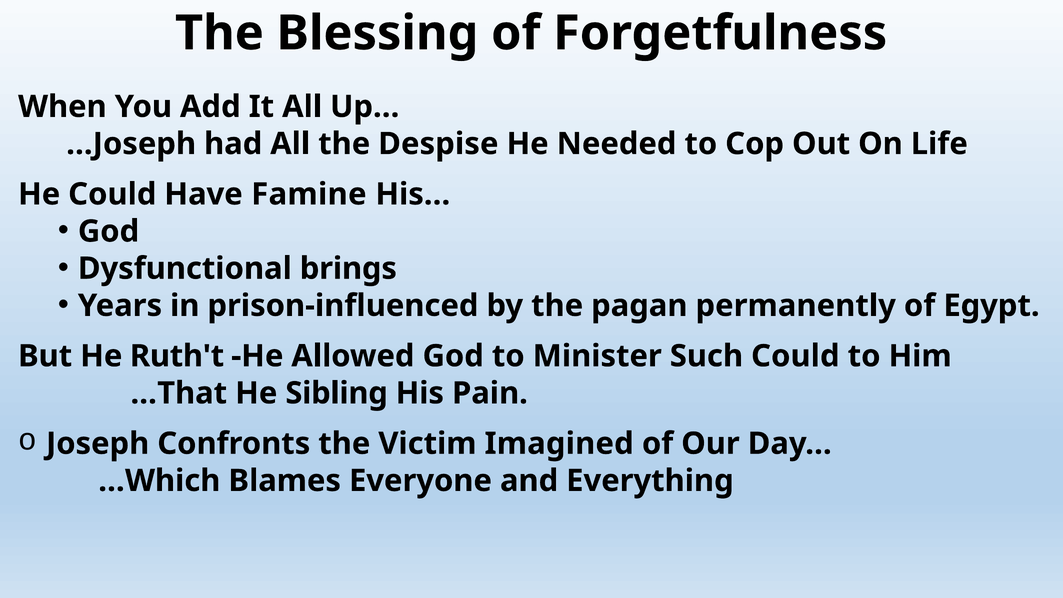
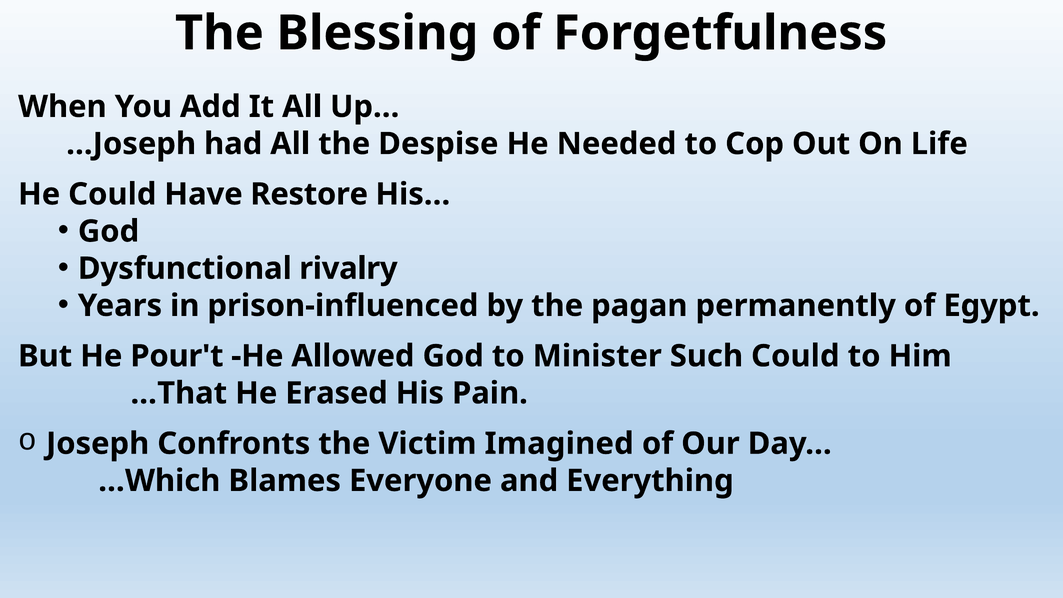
Famine: Famine -> Restore
brings: brings -> rivalry
Ruth't: Ruth't -> Pour't
Sibling: Sibling -> Erased
